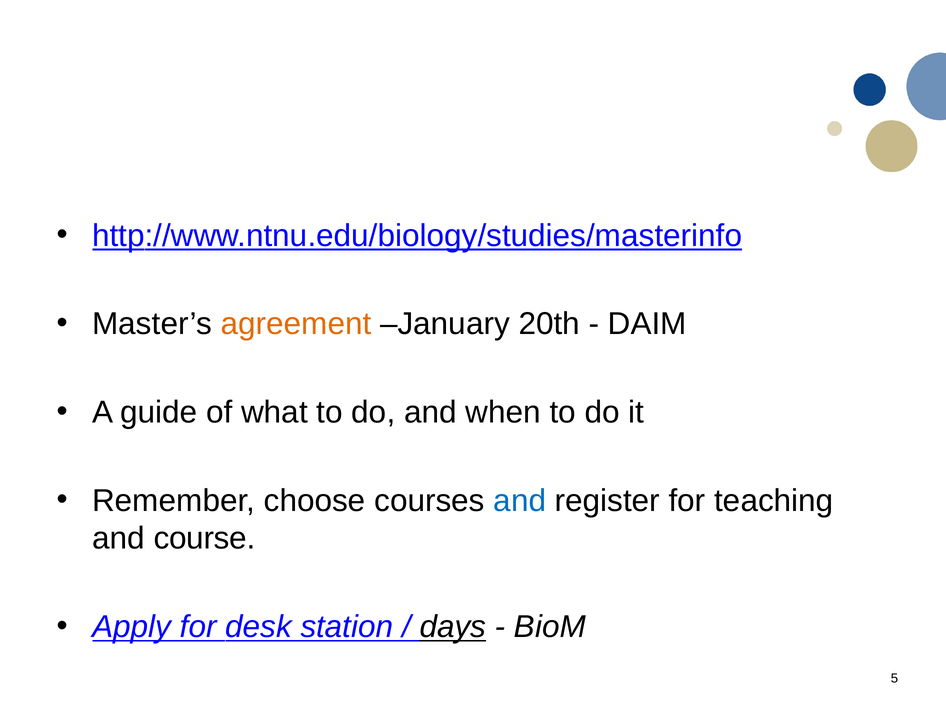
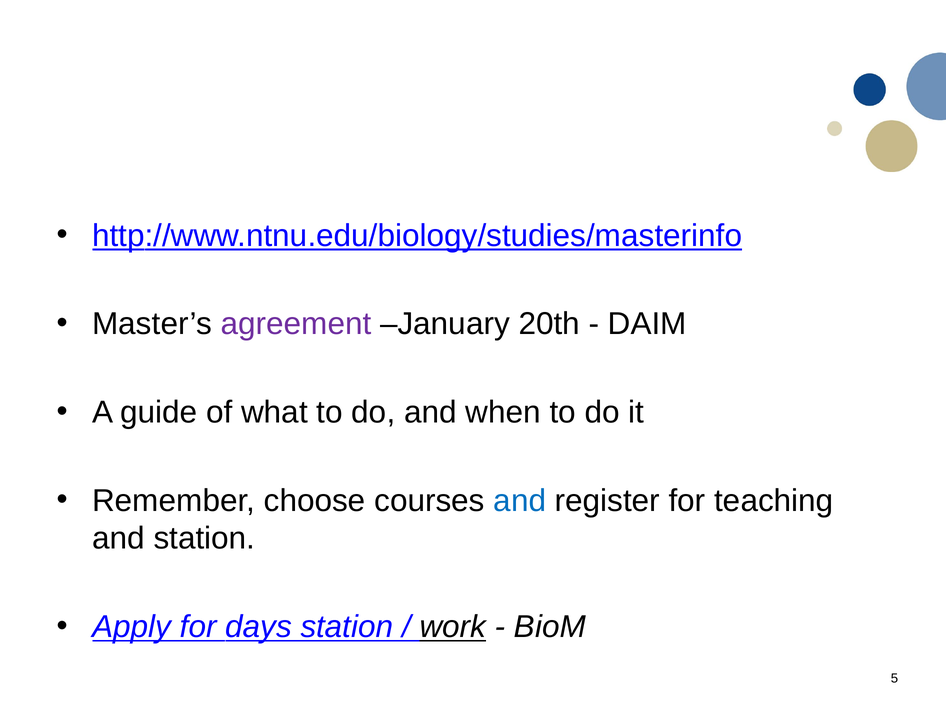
agreement colour: orange -> purple
and course: course -> station
desk: desk -> days
days: days -> work
